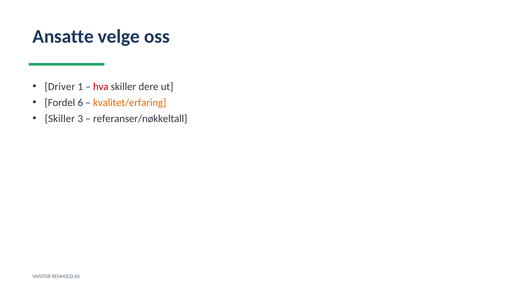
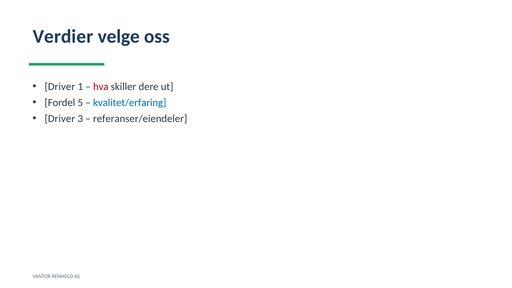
Ansatte: Ansatte -> Verdier
6: 6 -> 5
kvalitet/erfaring colour: orange -> blue
Skiller at (60, 119): Skiller -> Driver
referanser/nøkkeltall: referanser/nøkkeltall -> referanser/eiendeler
